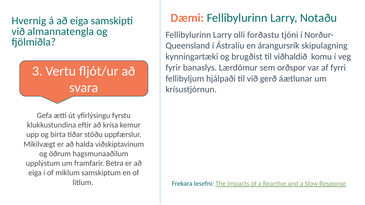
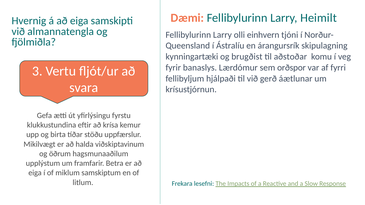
Notaðu: Notaðu -> Heimilt
forðastu: forðastu -> einhvern
viðhaldið: viðhaldið -> aðstoðar
